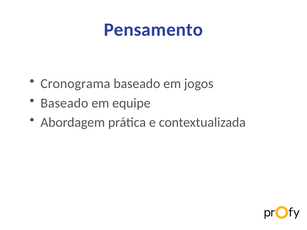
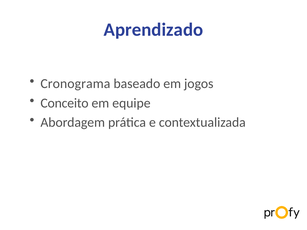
Pensamento: Pensamento -> Aprendizado
Baseado at (64, 103): Baseado -> Conceito
